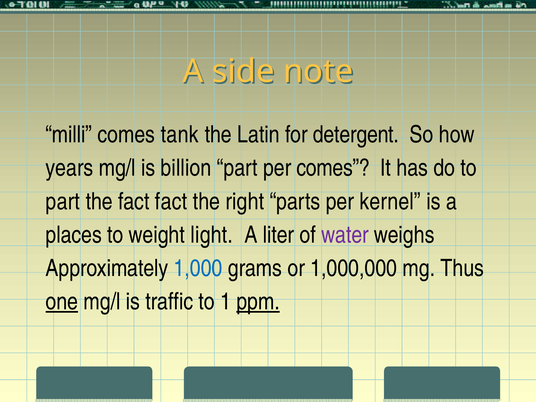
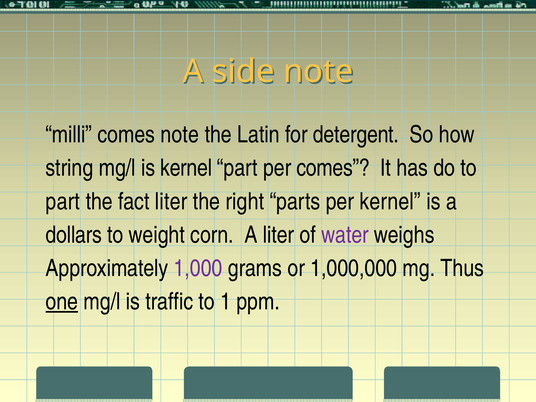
comes tank: tank -> note
years: years -> string
is billion: billion -> kernel
fact fact: fact -> liter
places: places -> dollars
light: light -> corn
1,000 colour: blue -> purple
ppm underline: present -> none
